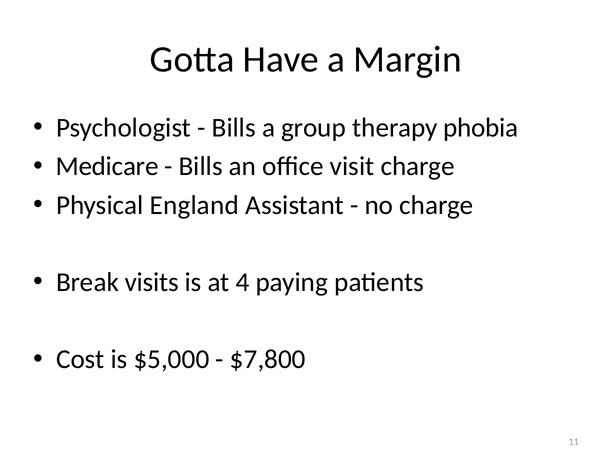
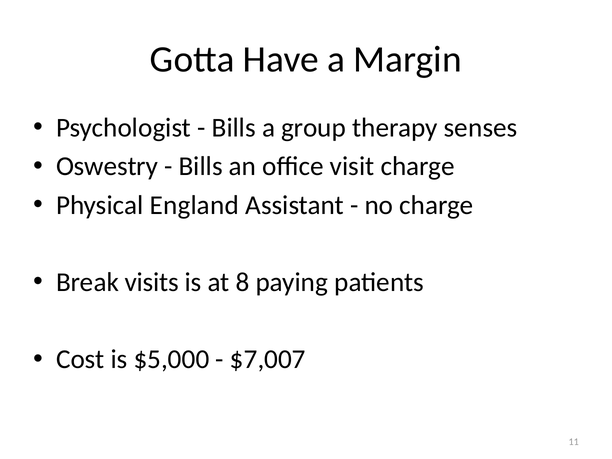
phobia: phobia -> senses
Medicare: Medicare -> Oswestry
4: 4 -> 8
$7,800: $7,800 -> $7,007
